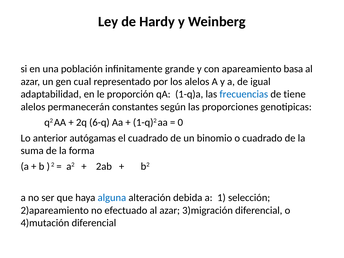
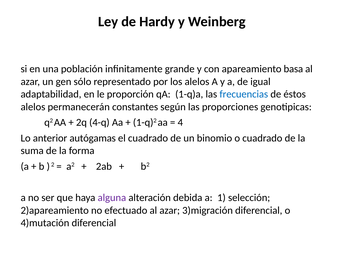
cual: cual -> sólo
tiene: tiene -> éstos
6-q: 6-q -> 4-q
0: 0 -> 4
alguna colour: blue -> purple
